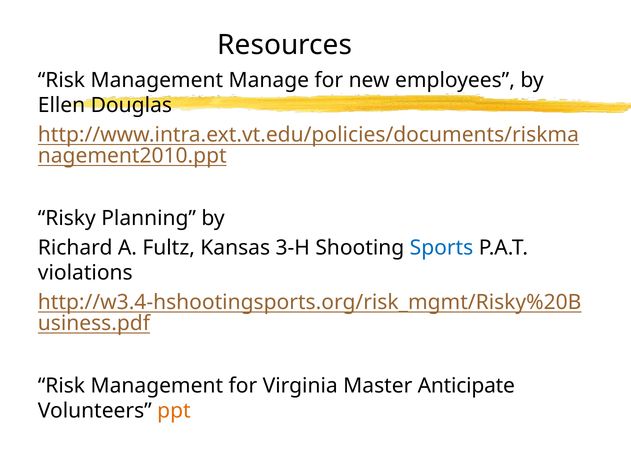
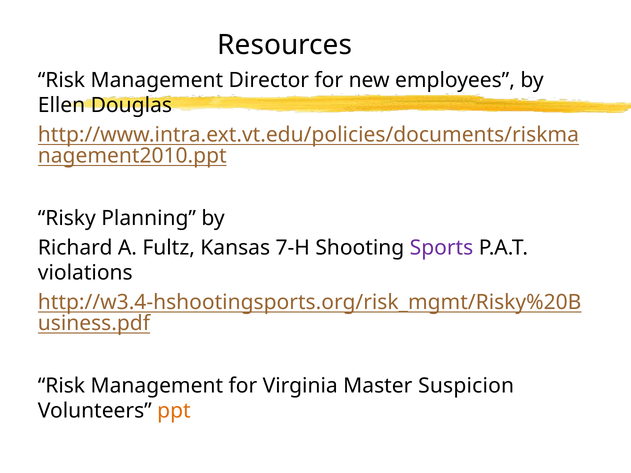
Manage: Manage -> Director
3-H: 3-H -> 7-H
Sports colour: blue -> purple
Anticipate: Anticipate -> Suspicion
